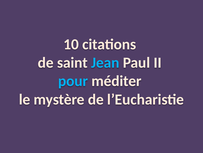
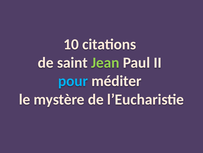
Jean colour: light blue -> light green
